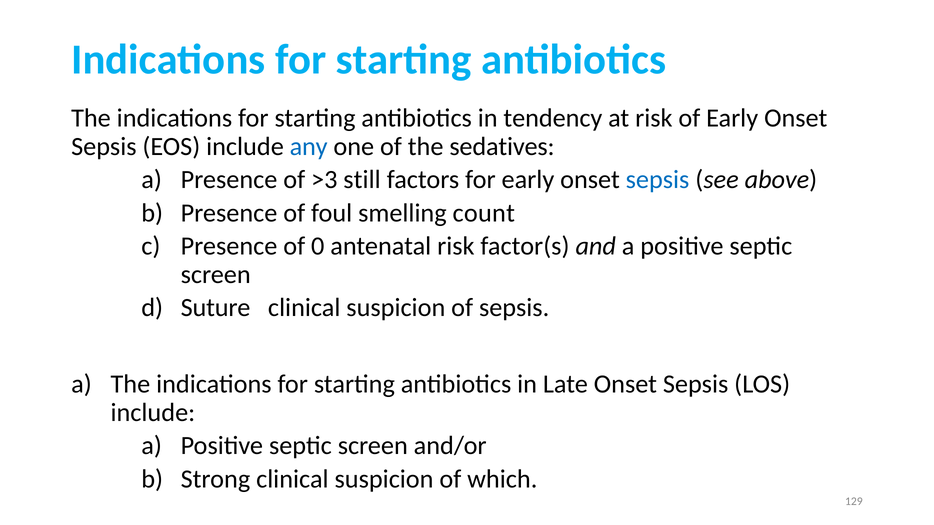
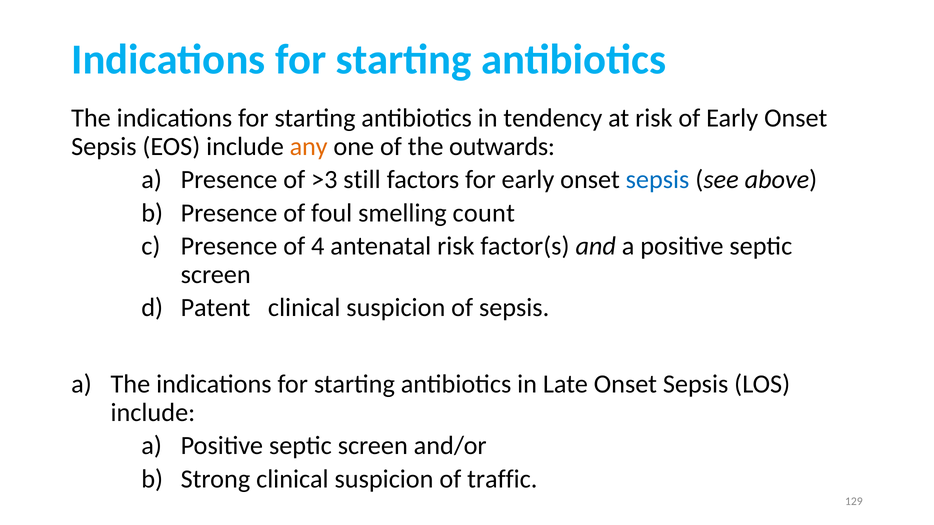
any colour: blue -> orange
sedatives: sedatives -> outwards
0: 0 -> 4
Suture: Suture -> Patent
which: which -> traffic
